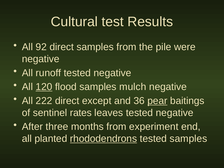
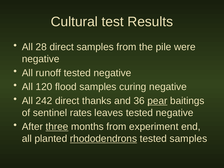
92: 92 -> 28
120 underline: present -> none
mulch: mulch -> curing
222: 222 -> 242
except: except -> thanks
three underline: none -> present
